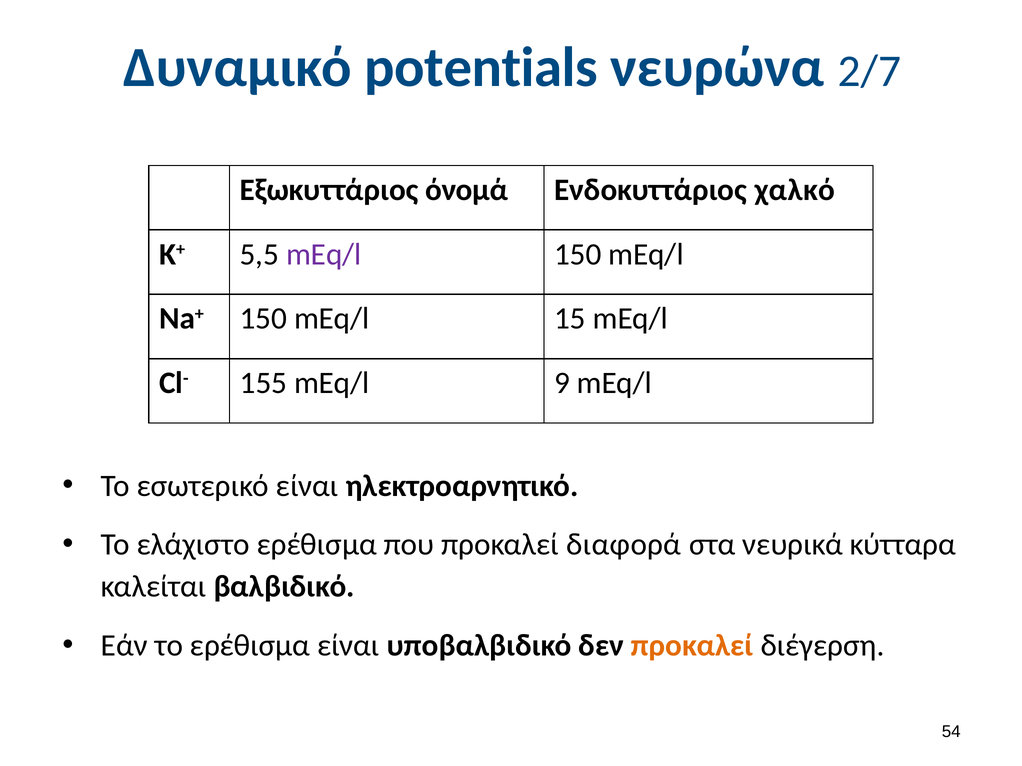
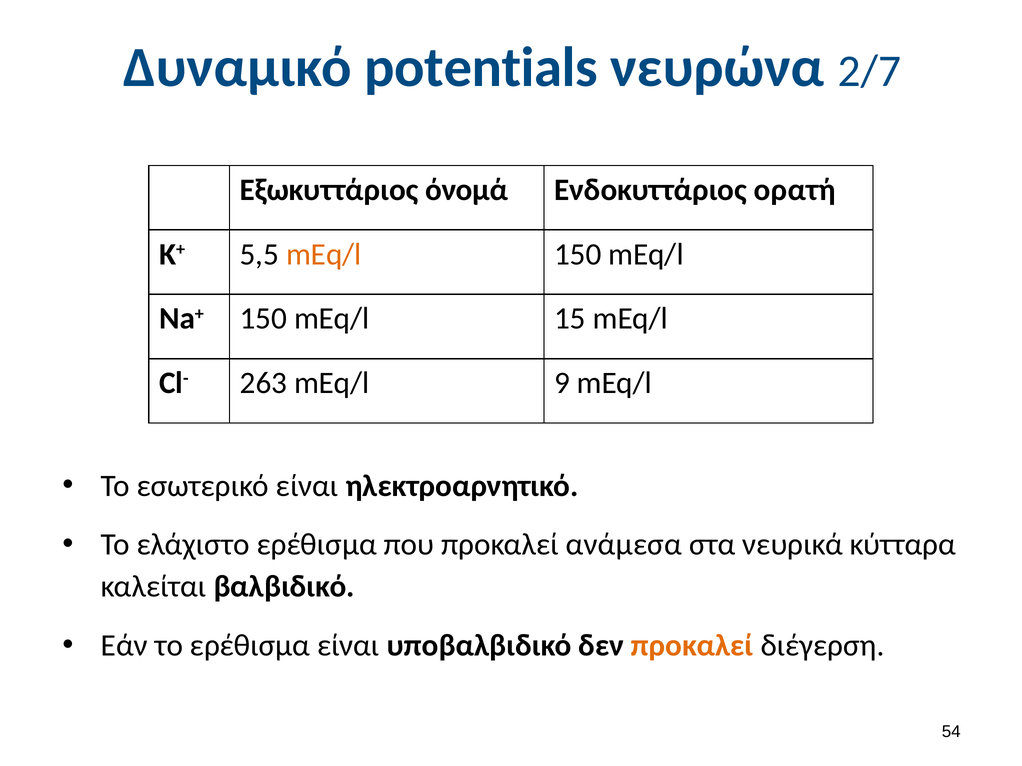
χαλκό: χαλκό -> ορατή
mEq/l at (324, 254) colour: purple -> orange
155: 155 -> 263
διαφορά: διαφορά -> ανάμεσα
